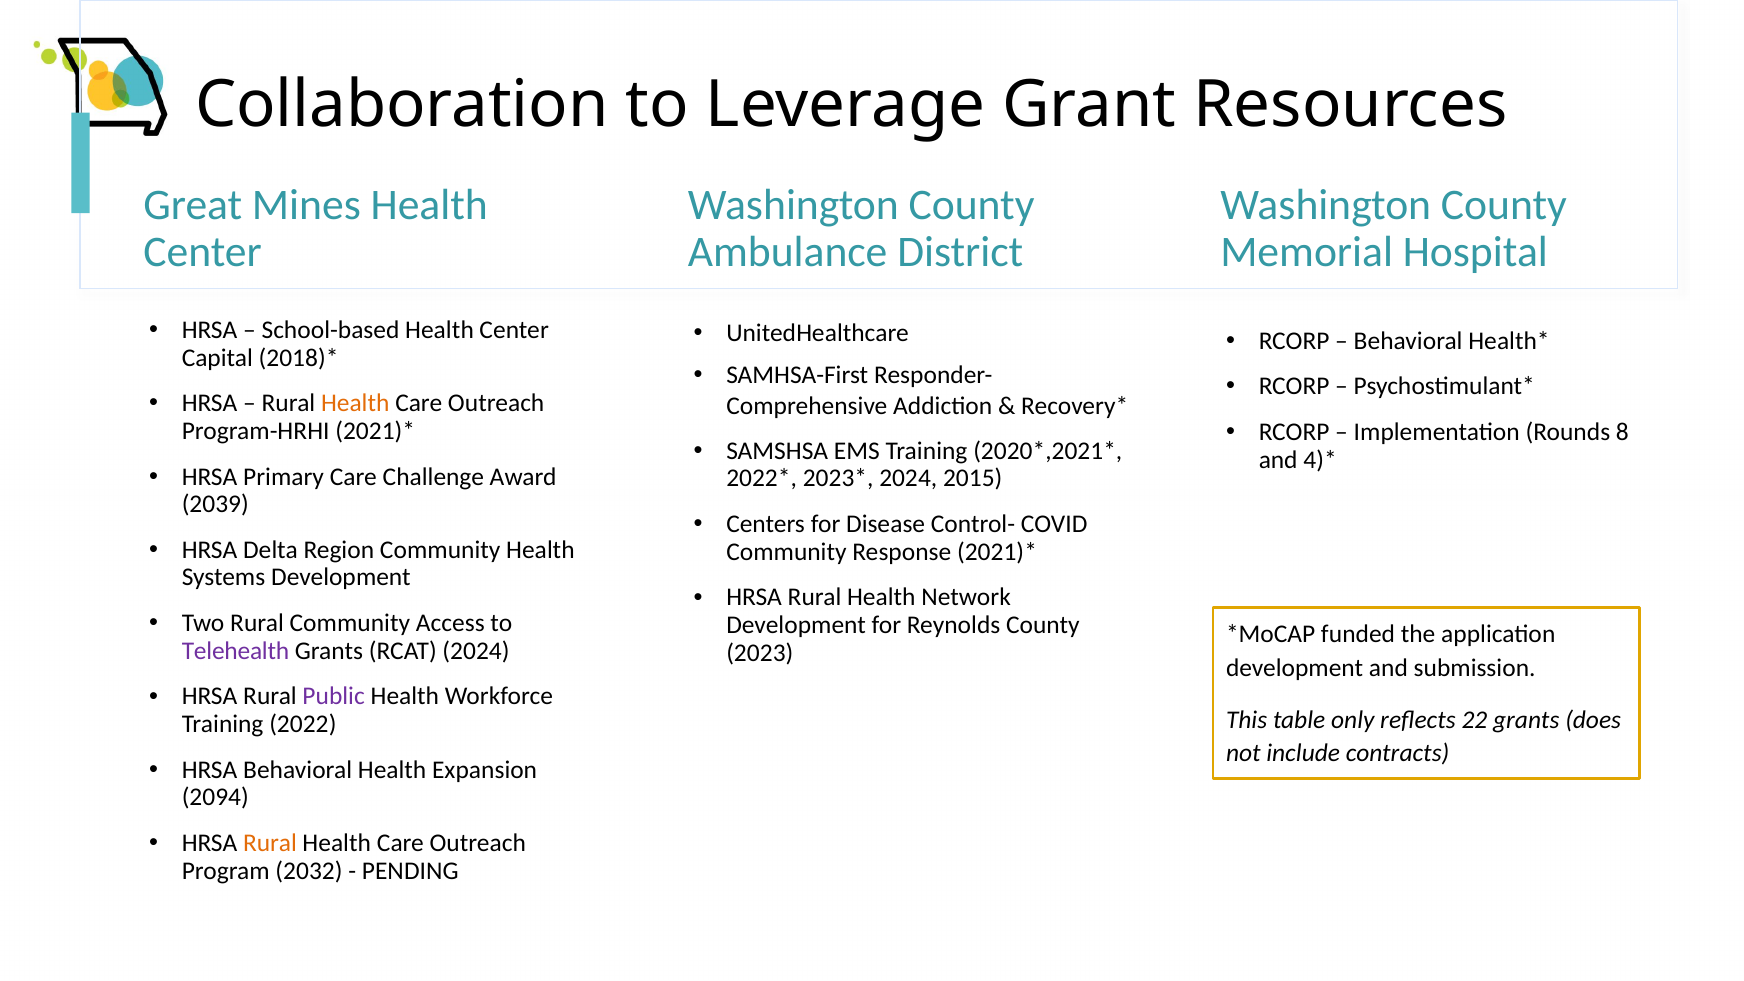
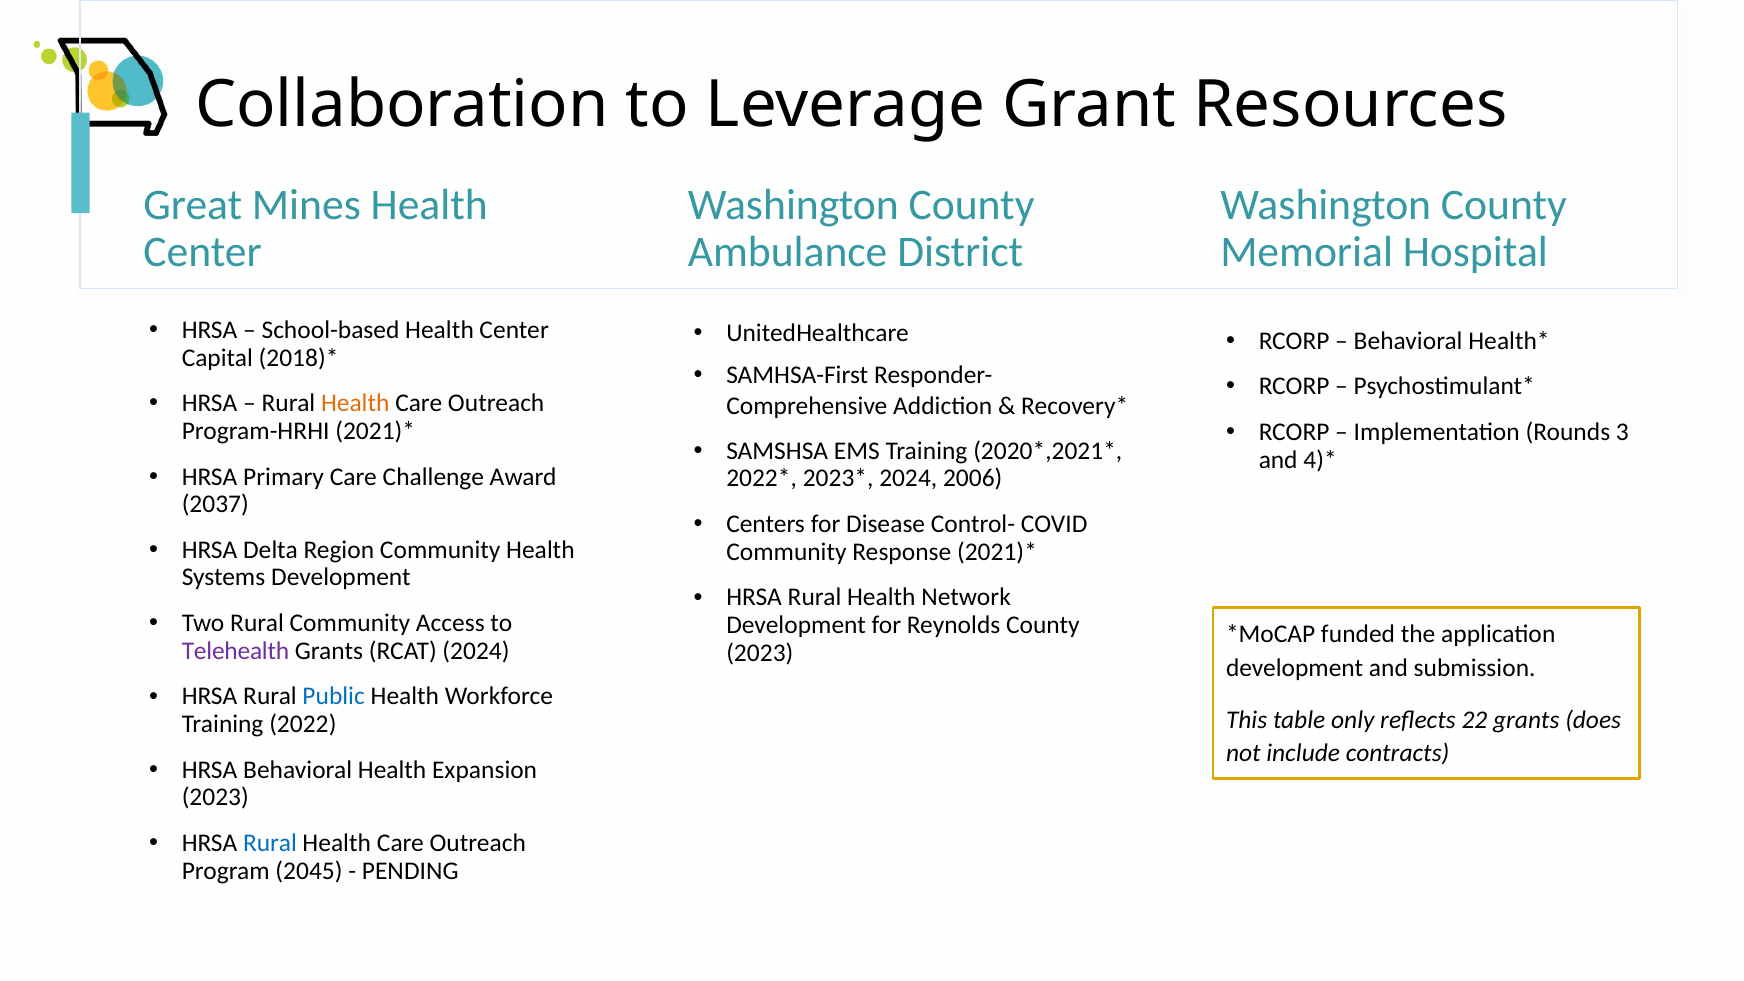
8: 8 -> 3
2015: 2015 -> 2006
2039: 2039 -> 2037
Public colour: purple -> blue
2094 at (215, 797): 2094 -> 2023
Rural at (270, 843) colour: orange -> blue
2032: 2032 -> 2045
